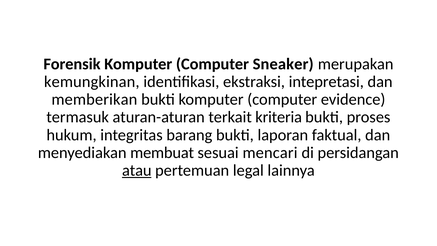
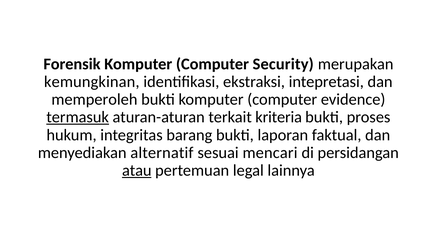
Sneaker: Sneaker -> Security
memberikan: memberikan -> memperoleh
termasuk underline: none -> present
membuat: membuat -> alternatif
